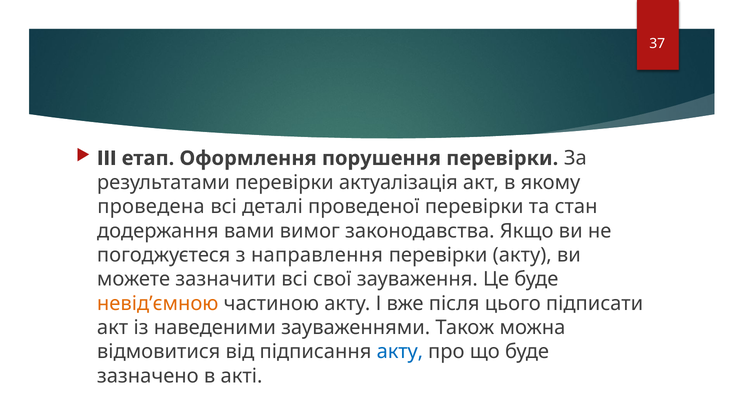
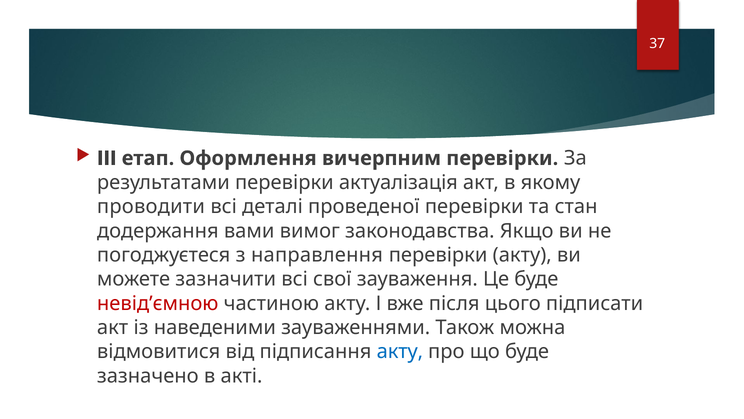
порушення: порушення -> вичерпним
проведена: проведена -> проводити
невід’ємною colour: orange -> red
